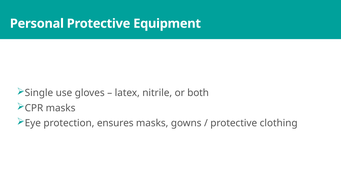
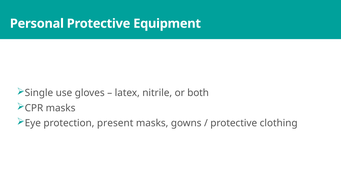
ensures: ensures -> present
